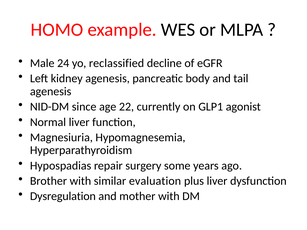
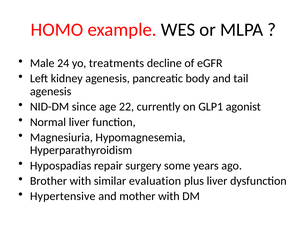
reclassified: reclassified -> treatments
Dysregulation: Dysregulation -> Hypertensive
